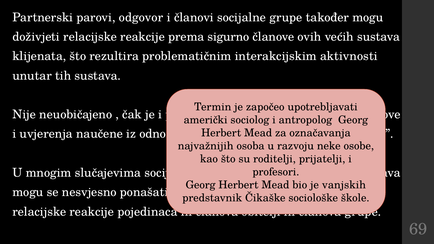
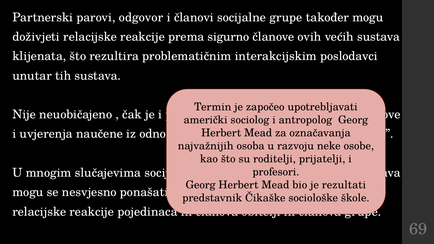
aktivnosti: aktivnosti -> poslodavci
vanjskih: vanjskih -> rezultati
